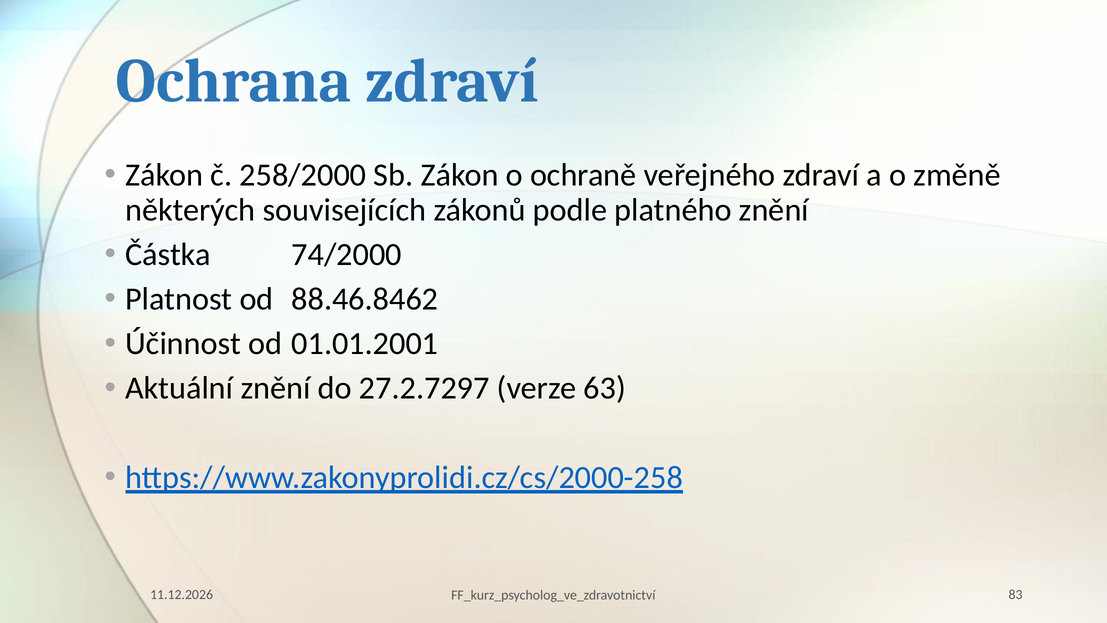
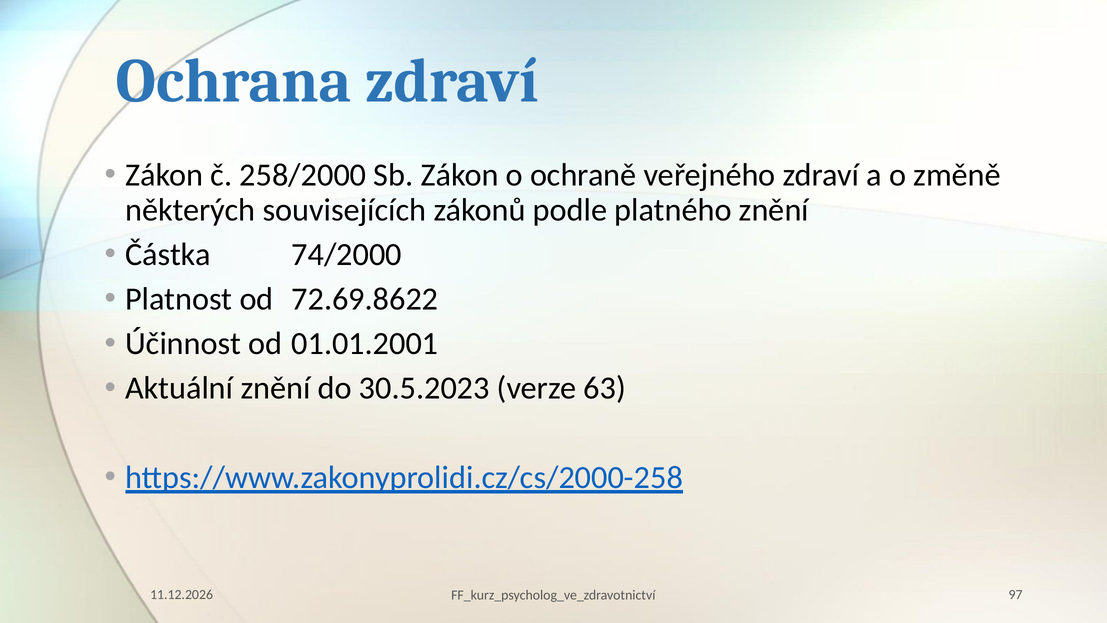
88.46.8462: 88.46.8462 -> 72.69.8622
27.2.7297: 27.2.7297 -> 30.5.2023
83: 83 -> 97
